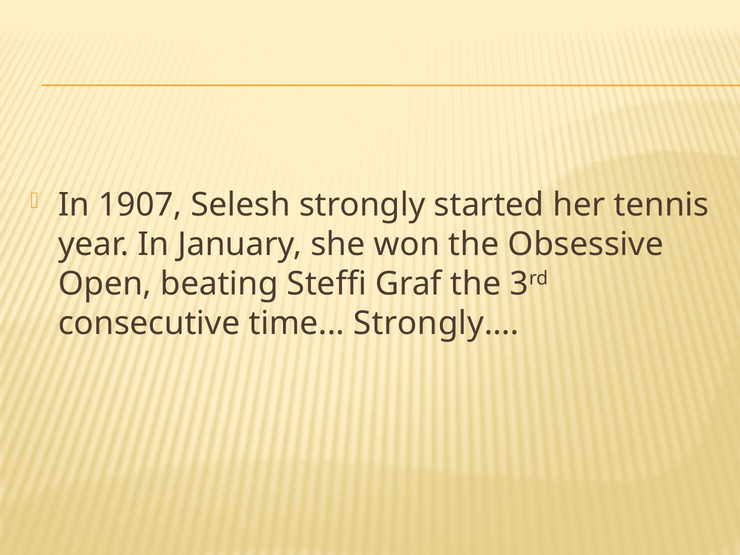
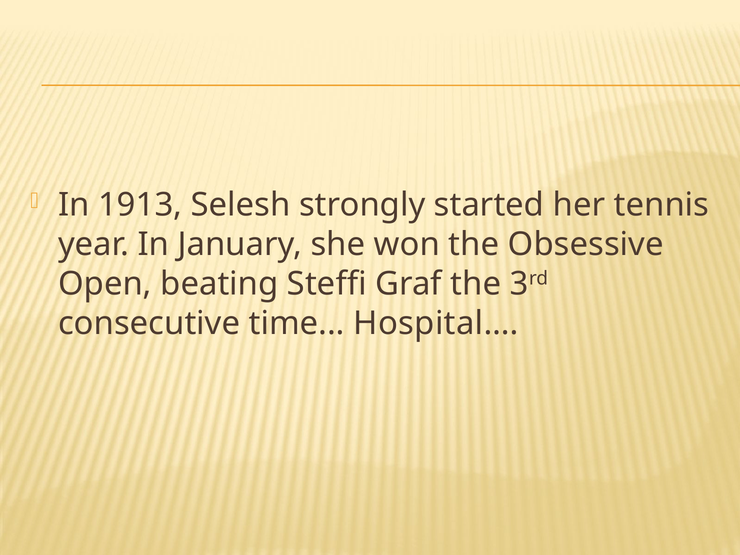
1907: 1907 -> 1913
Strongly…: Strongly… -> Hospital…
